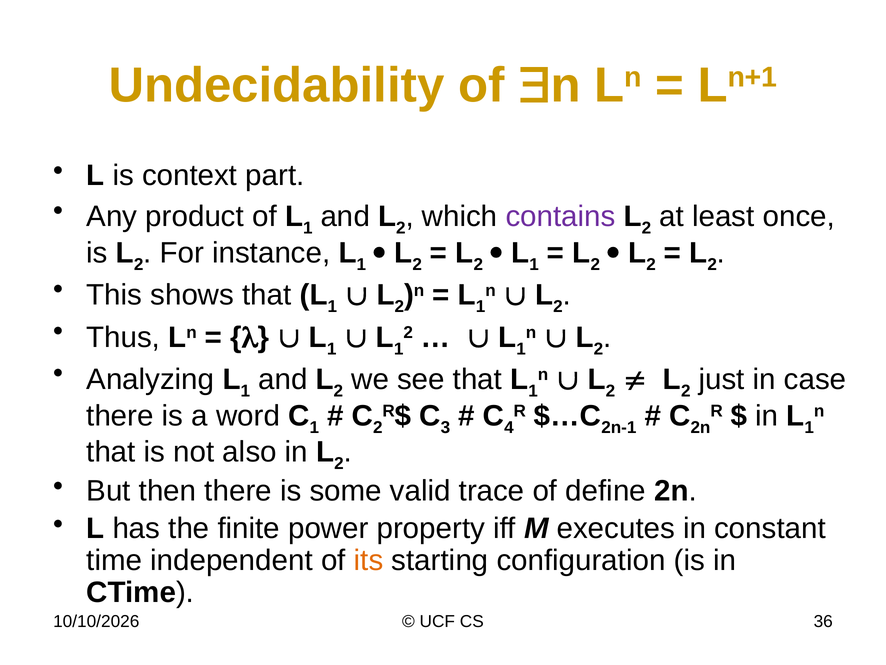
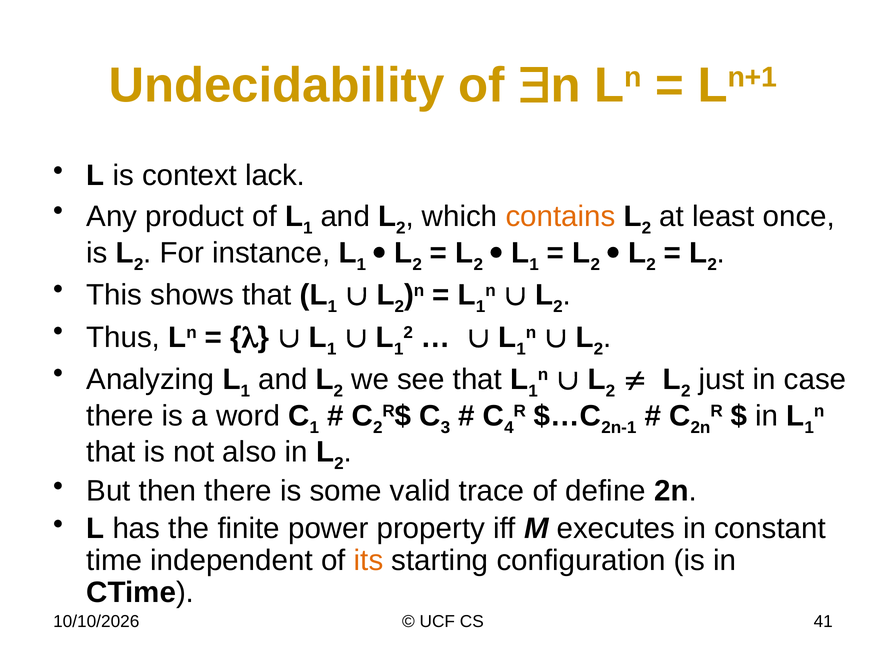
part: part -> lack
contains colour: purple -> orange
36: 36 -> 41
